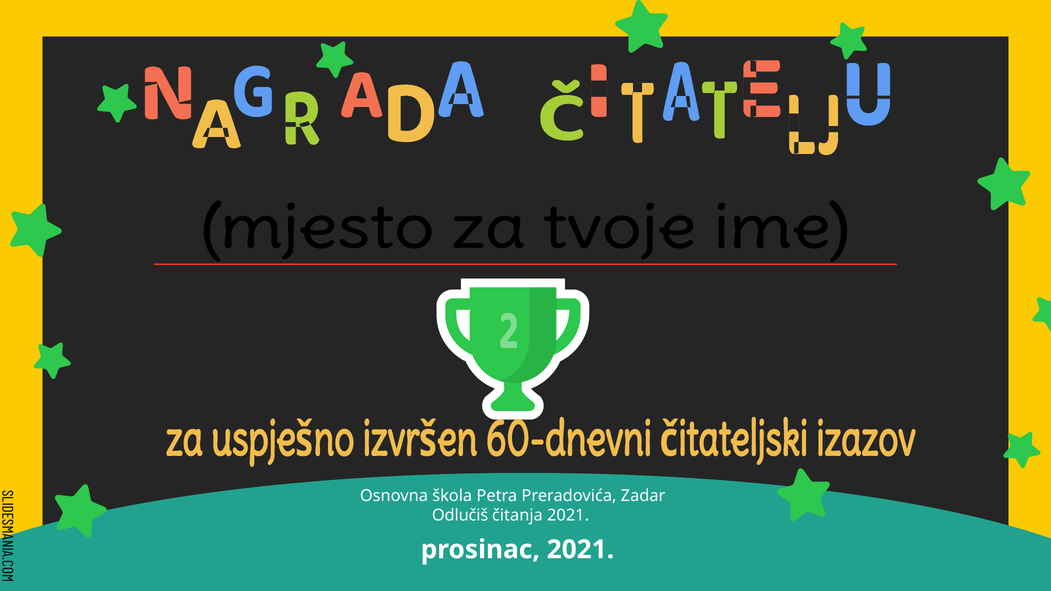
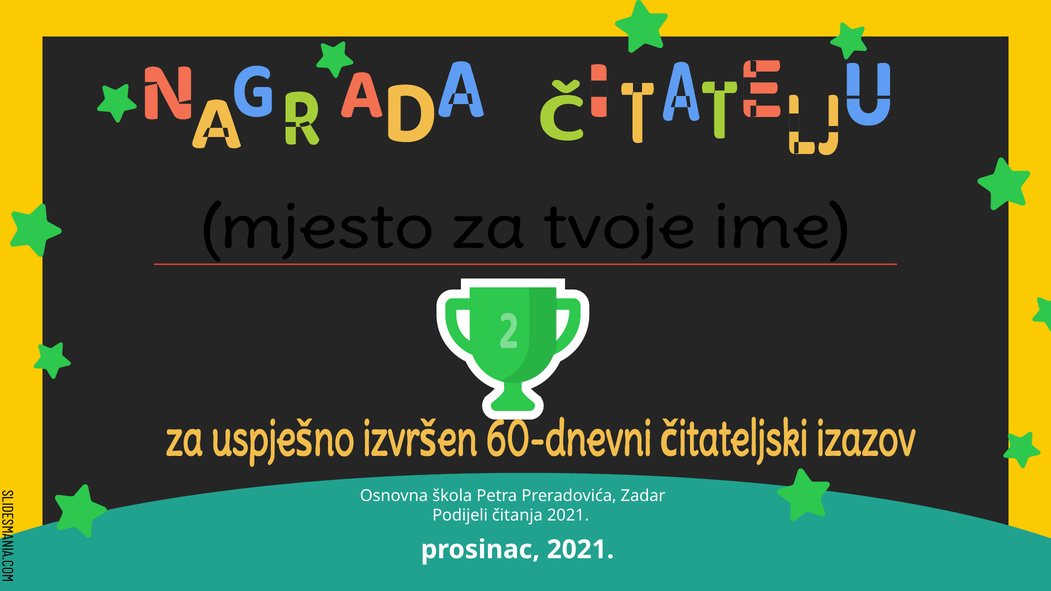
Odlučiš: Odlučiš -> Podijeli
